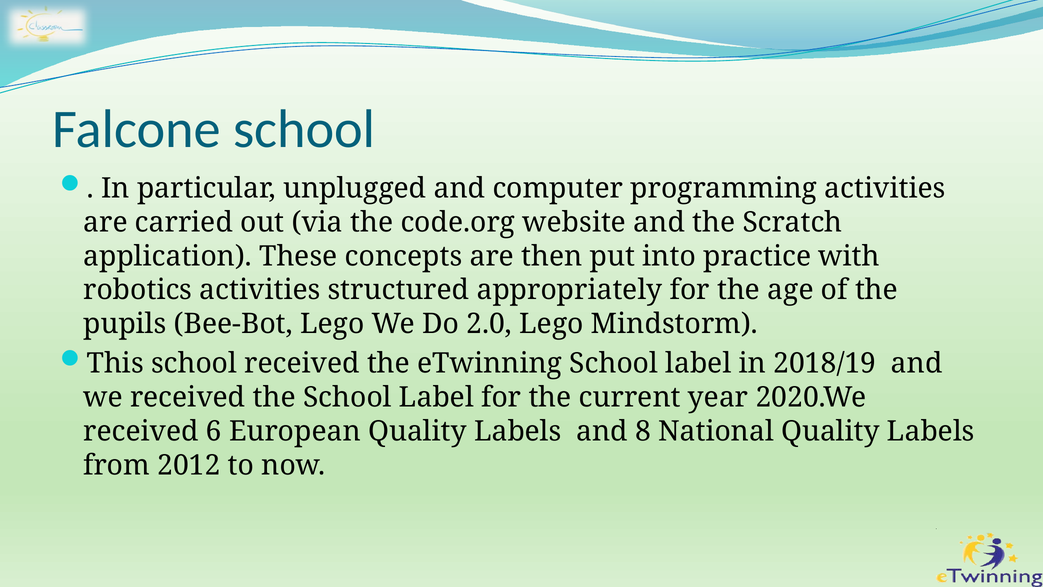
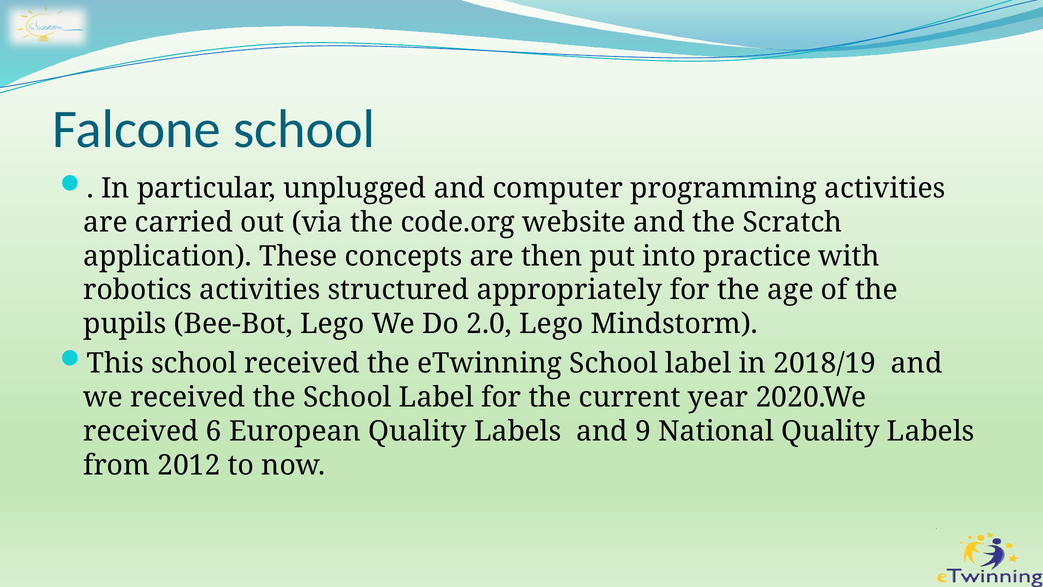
8: 8 -> 9
